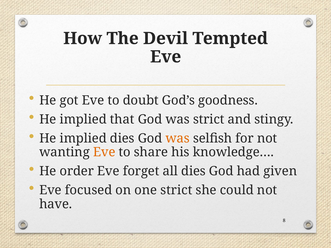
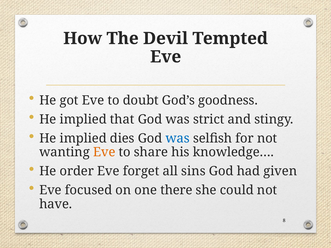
was at (178, 138) colour: orange -> blue
all dies: dies -> sins
one strict: strict -> there
